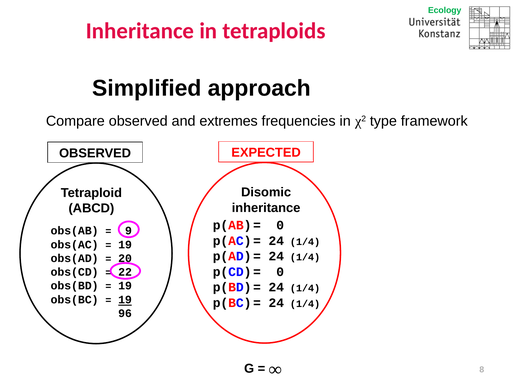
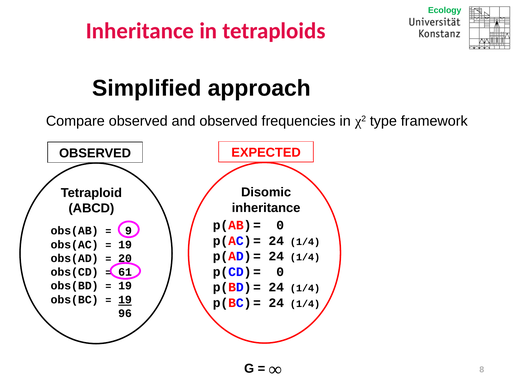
and extremes: extremes -> observed
22: 22 -> 61
